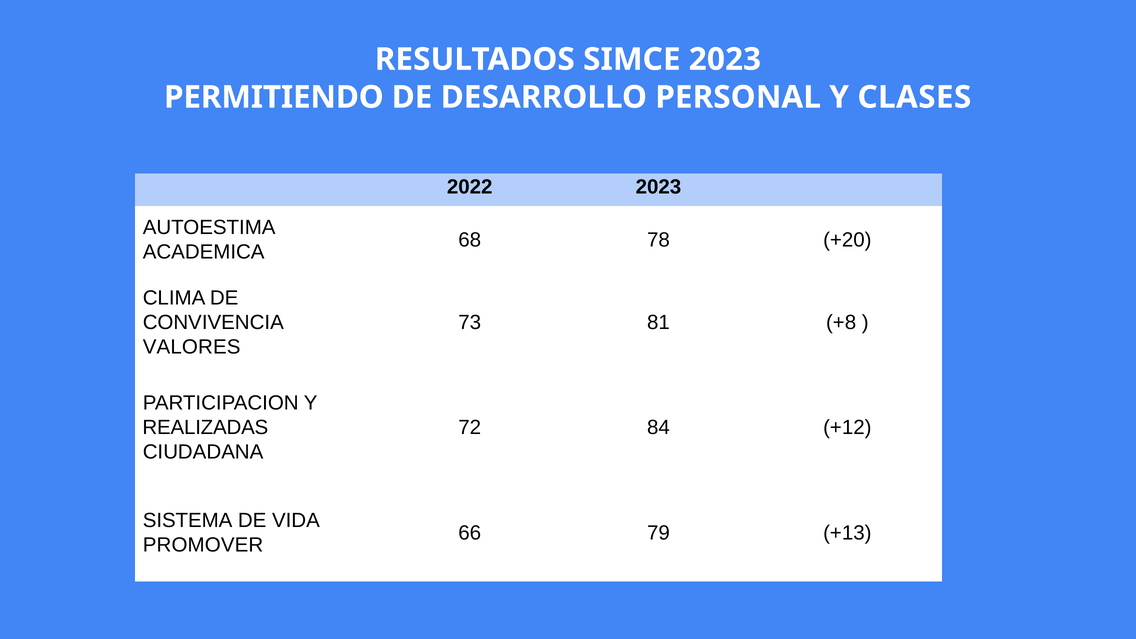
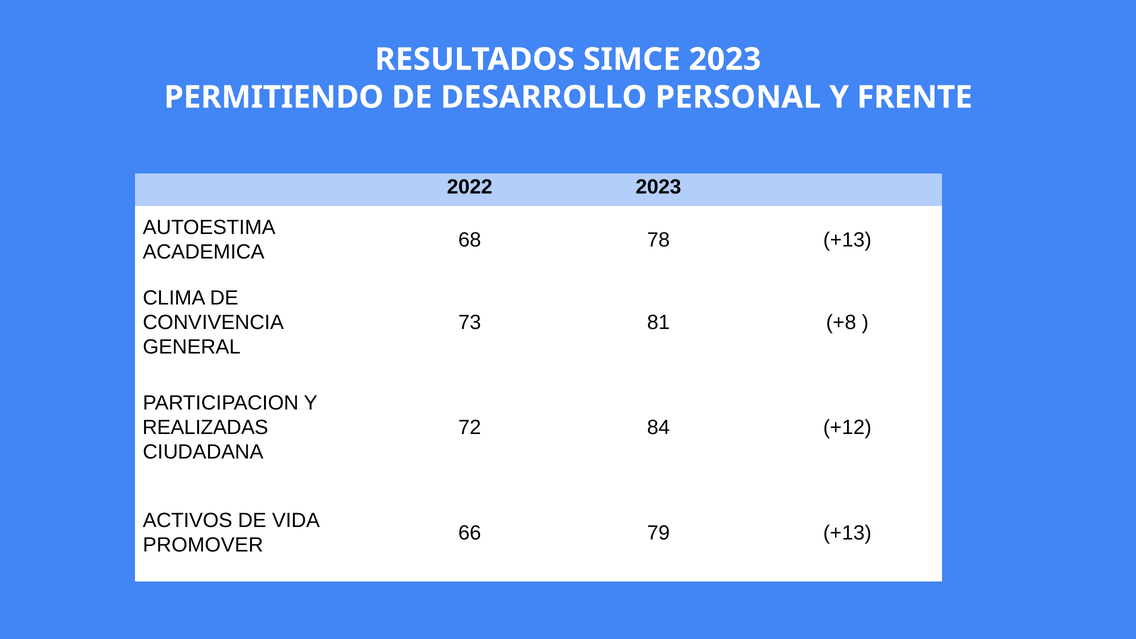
CLASES: CLASES -> FRENTE
78 +20: +20 -> +13
VALORES: VALORES -> GENERAL
SISTEMA: SISTEMA -> ACTIVOS
